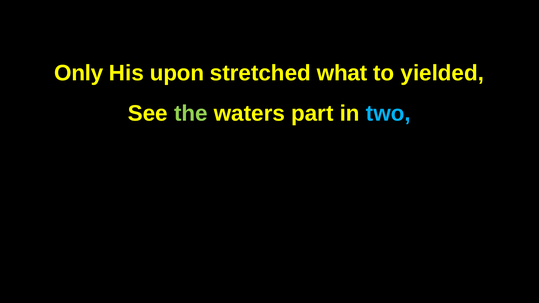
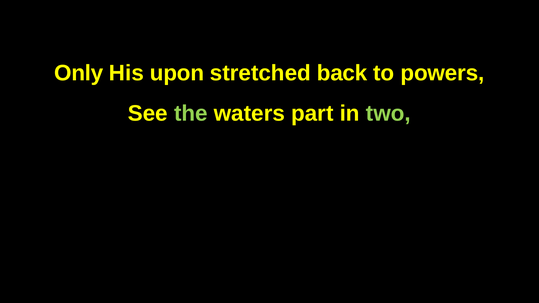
what: what -> back
yielded: yielded -> powers
two colour: light blue -> light green
